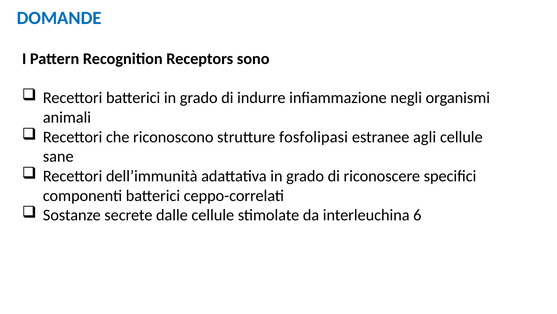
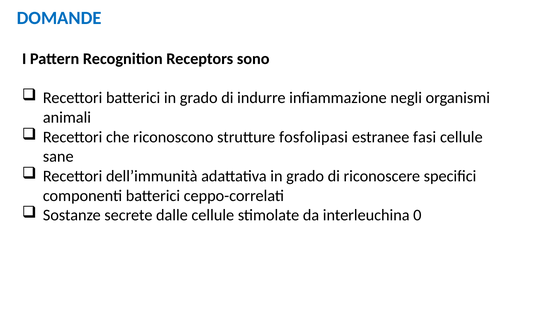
agli: agli -> fasi
6: 6 -> 0
